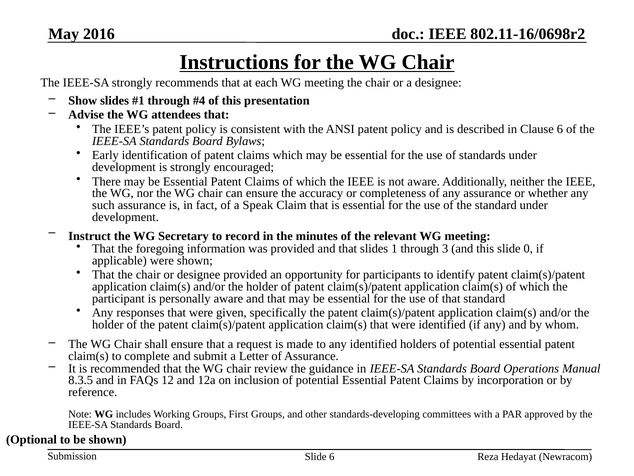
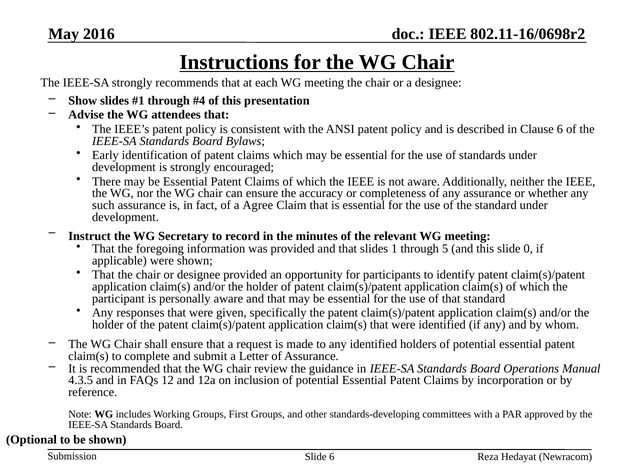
Speak: Speak -> Agree
3: 3 -> 5
8.3.5: 8.3.5 -> 4.3.5
